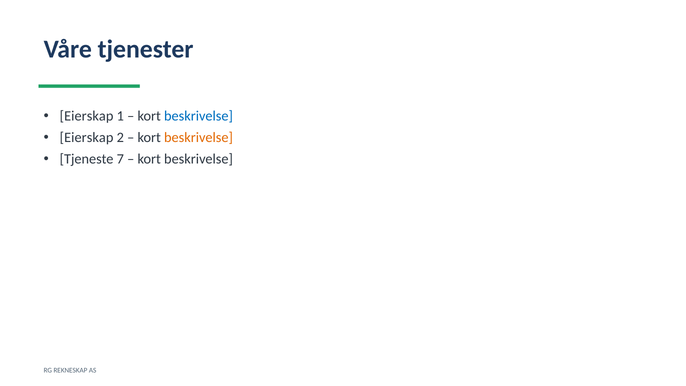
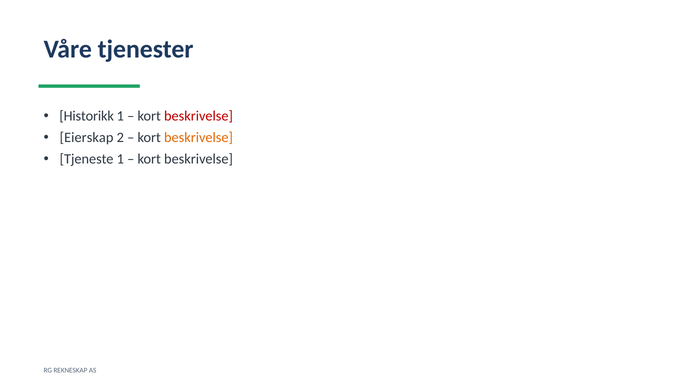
Eierskap at (87, 116): Eierskap -> Historikk
beskrivelse at (199, 116) colour: blue -> red
Tjeneste 7: 7 -> 1
